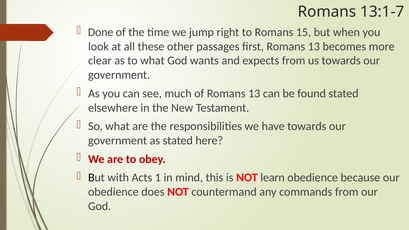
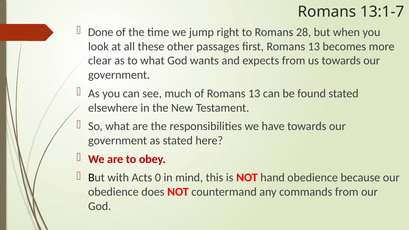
15: 15 -> 28
1: 1 -> 0
learn: learn -> hand
